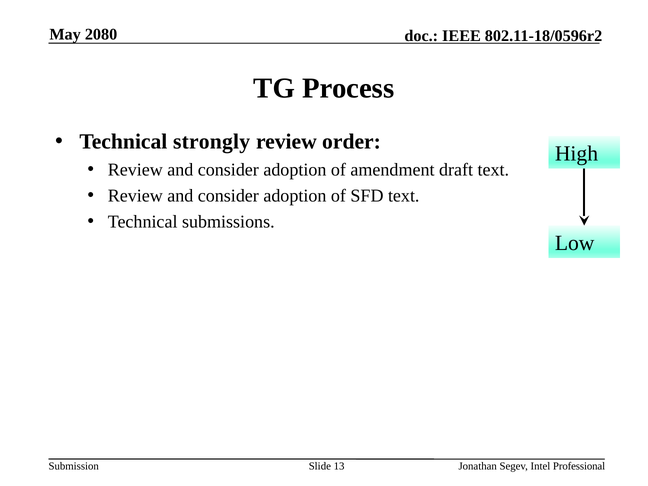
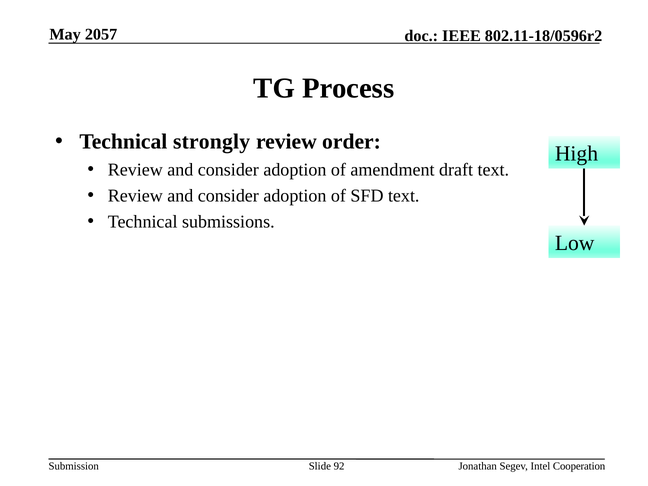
2080: 2080 -> 2057
13: 13 -> 92
Professional: Professional -> Cooperation
